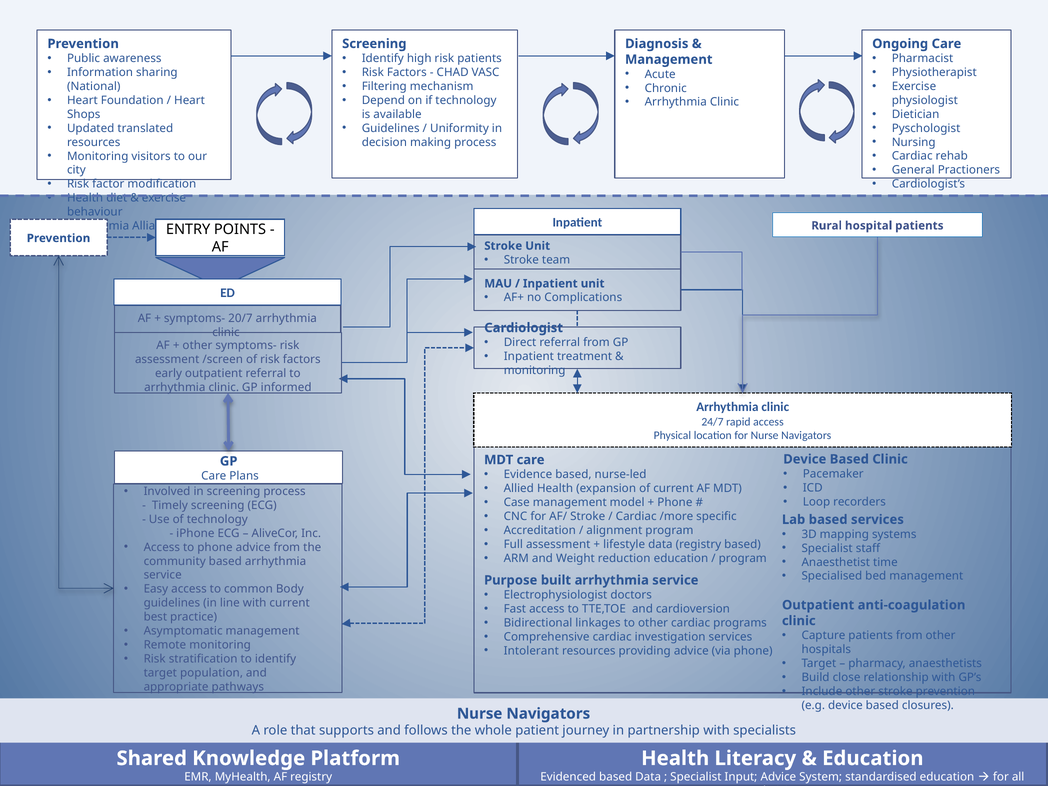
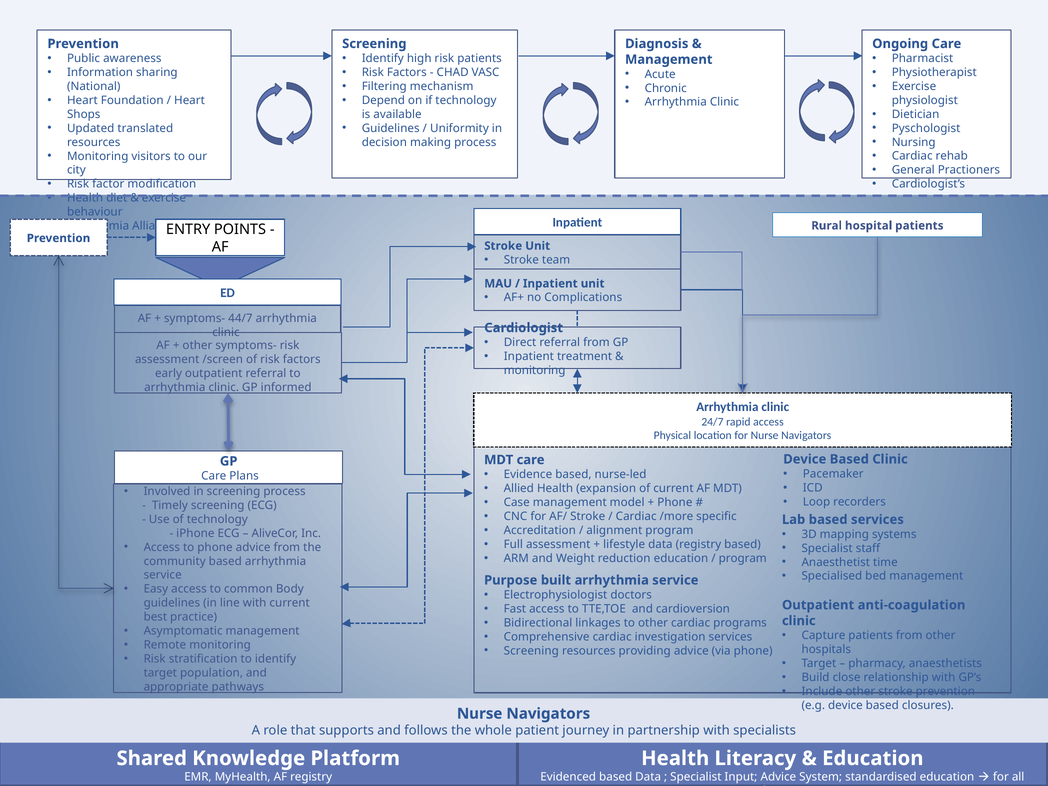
20/7: 20/7 -> 44/7
Intolerant at (531, 651): Intolerant -> Screening
